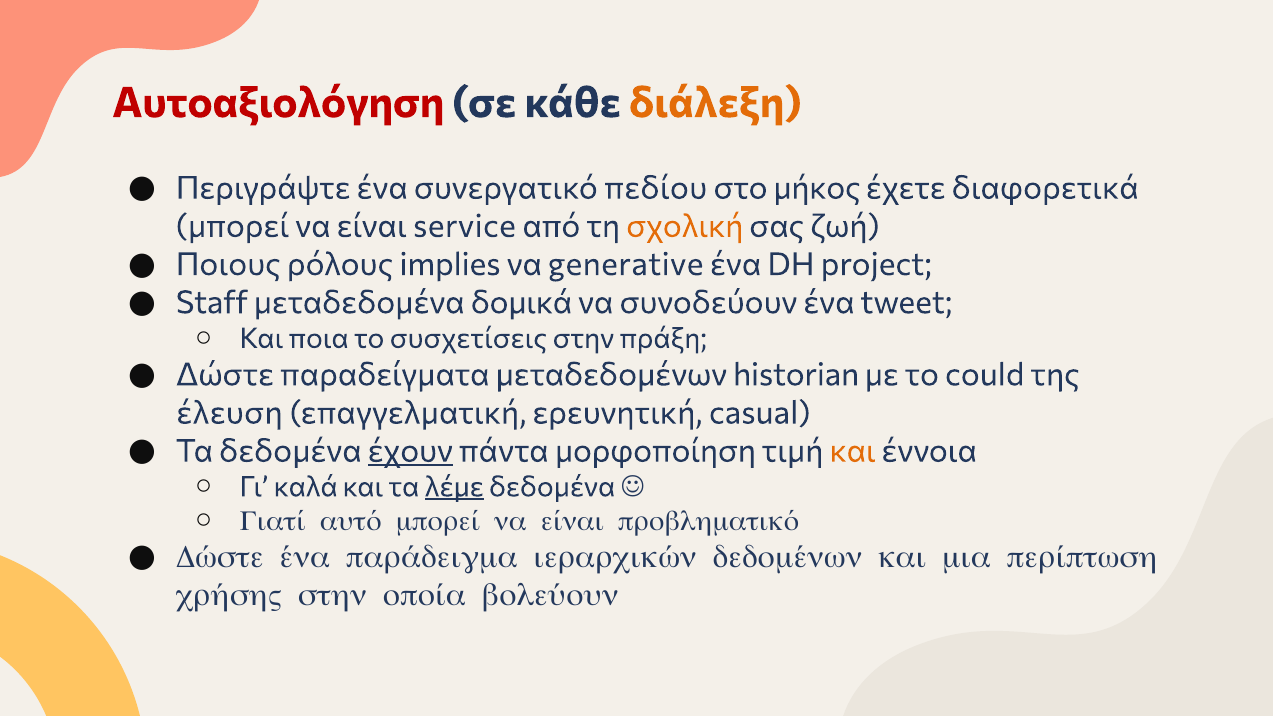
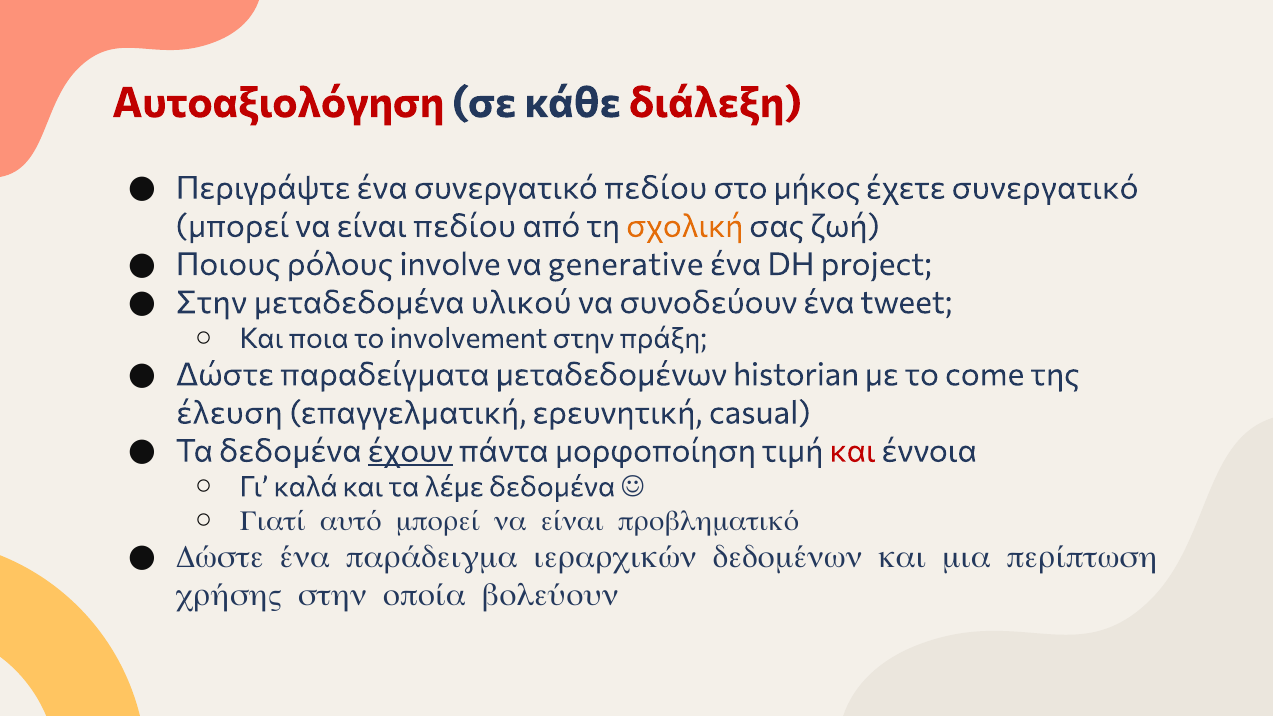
διάλεξη colour: orange -> red
έχετε διαφορετικά: διαφορετικά -> συνεργατικό
είναι service: service -> πεδίου
implies: implies -> involve
Staff at (212, 303): Staff -> Στην
δομικά: δομικά -> υλικού
συσχετίσεις: συσχετίσεις -> involvement
could: could -> come
και at (852, 451) colour: orange -> red
λέμε underline: present -> none
